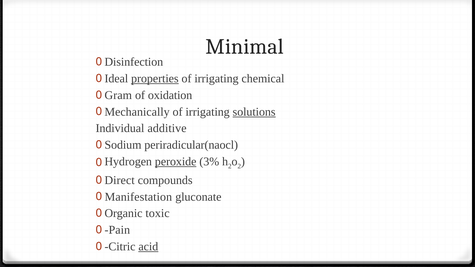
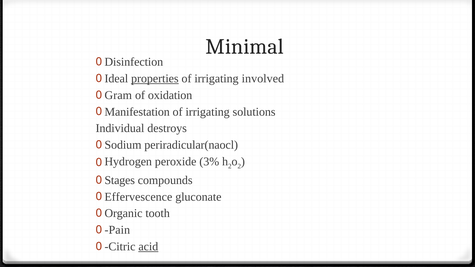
chemical: chemical -> involved
Mechanically: Mechanically -> Manifestation
solutions underline: present -> none
additive: additive -> destroys
peroxide underline: present -> none
Direct: Direct -> Stages
Manifestation: Manifestation -> Effervescence
toxic: toxic -> tooth
